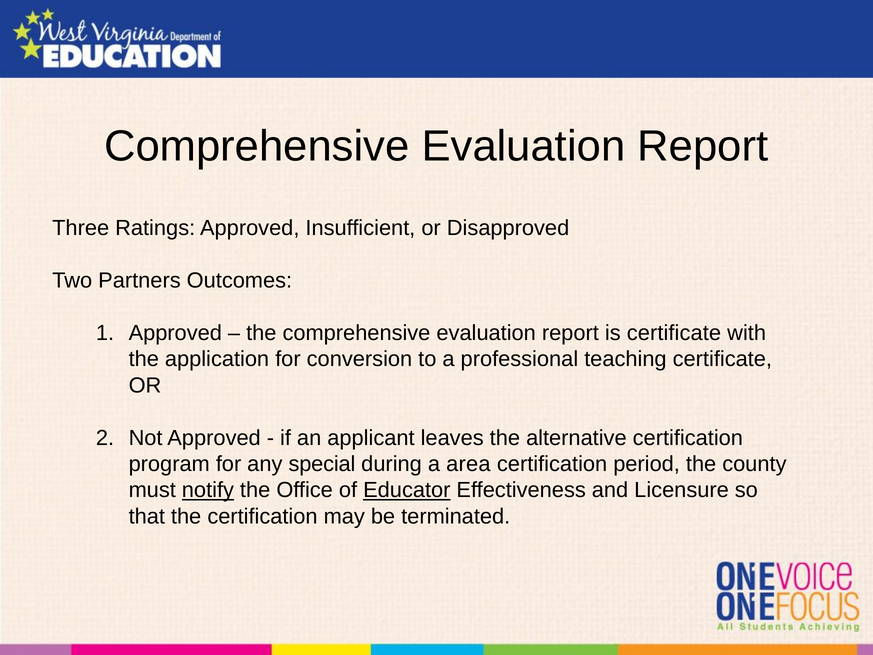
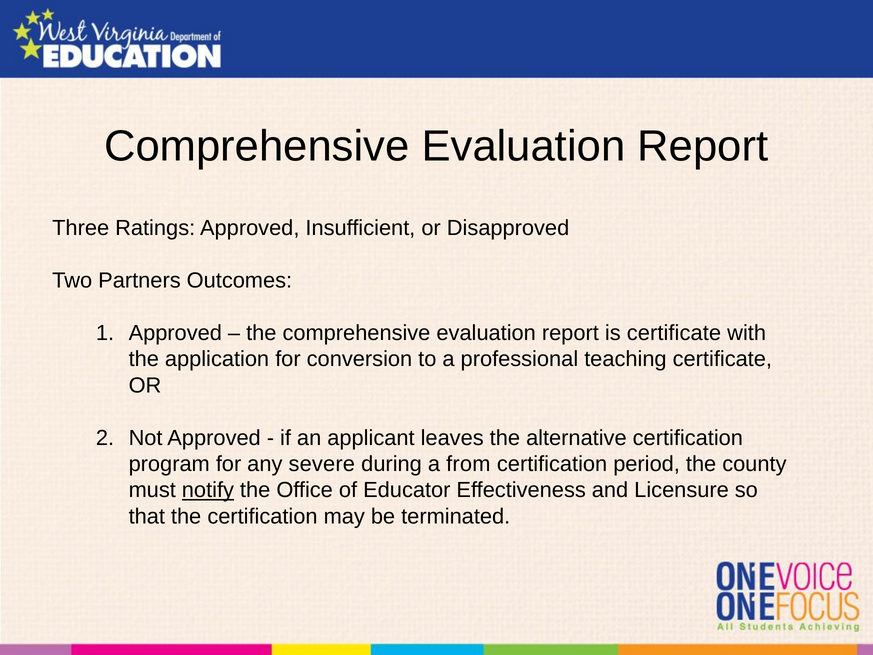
special: special -> severe
area: area -> from
Educator underline: present -> none
